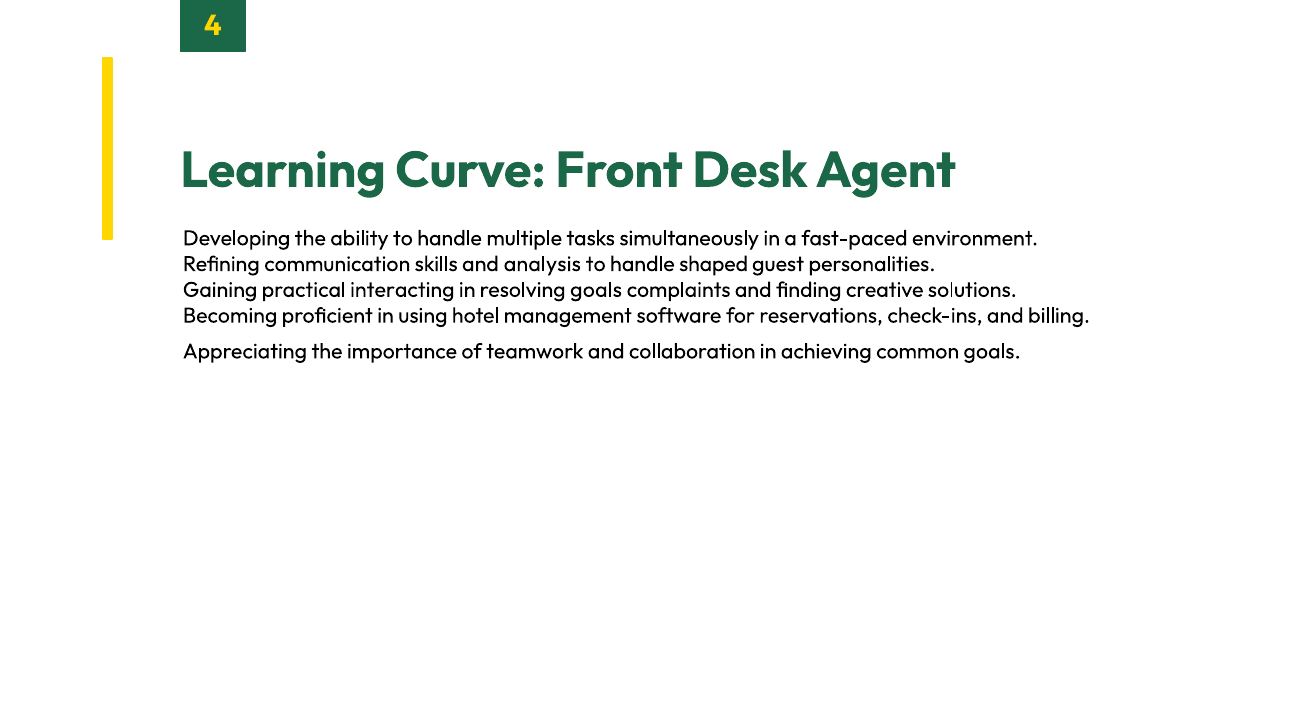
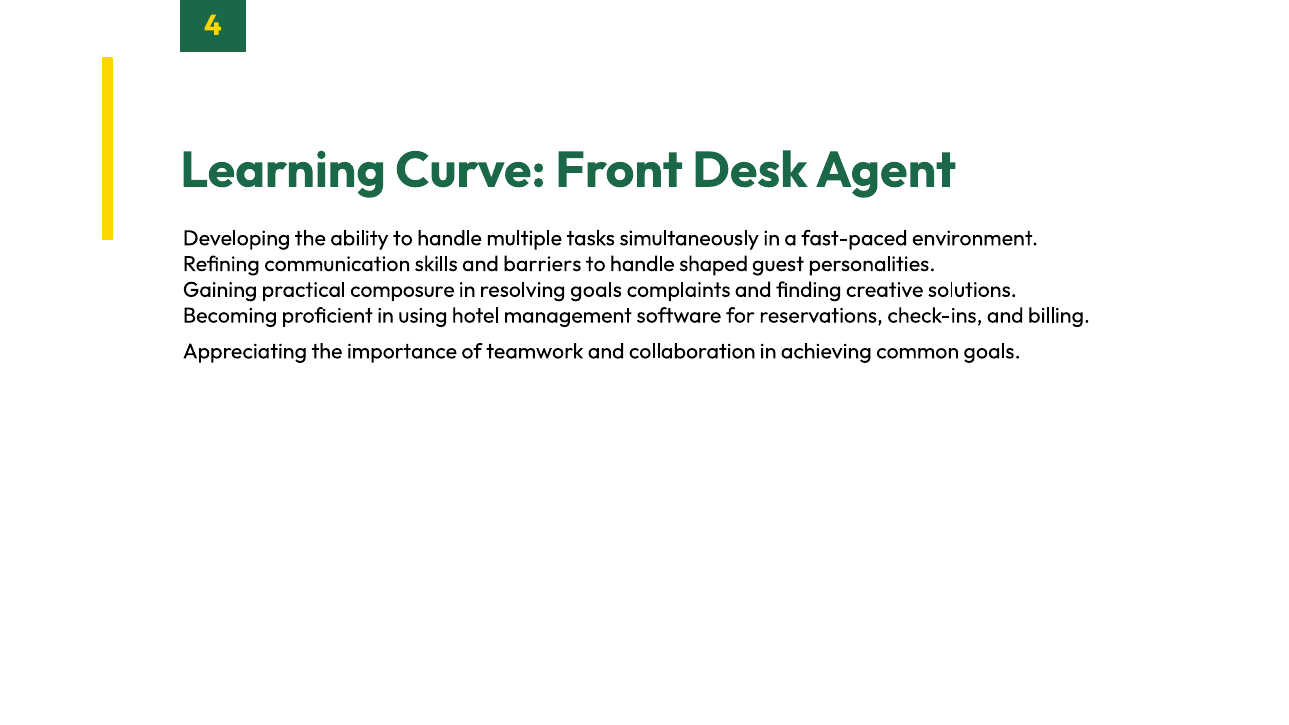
analysis: analysis -> barriers
interacting: interacting -> composure
